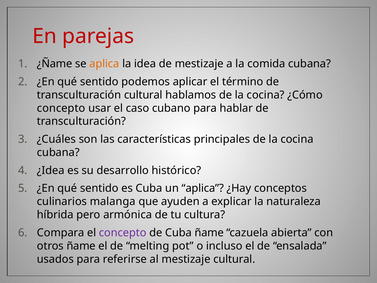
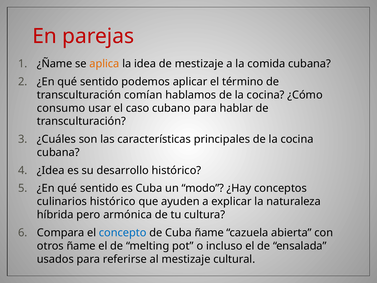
transculturación cultural: cultural -> comían
concepto at (61, 108): concepto -> consumo
un aplica: aplica -> modo
culinarios malanga: malanga -> histórico
concepto at (123, 233) colour: purple -> blue
